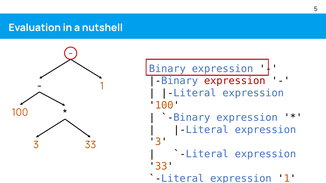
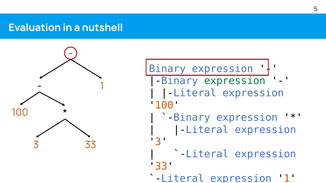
expression at (235, 81) colour: red -> green
